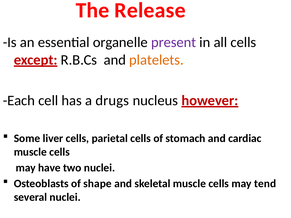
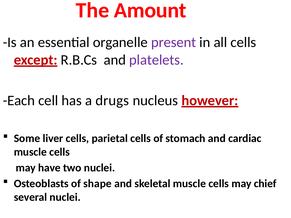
Release: Release -> Amount
platelets colour: orange -> purple
tend: tend -> chief
